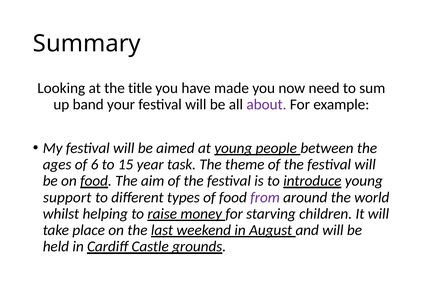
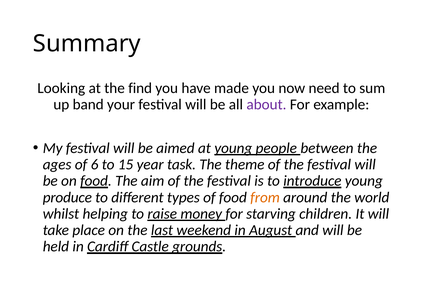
title: title -> find
support: support -> produce
from colour: purple -> orange
